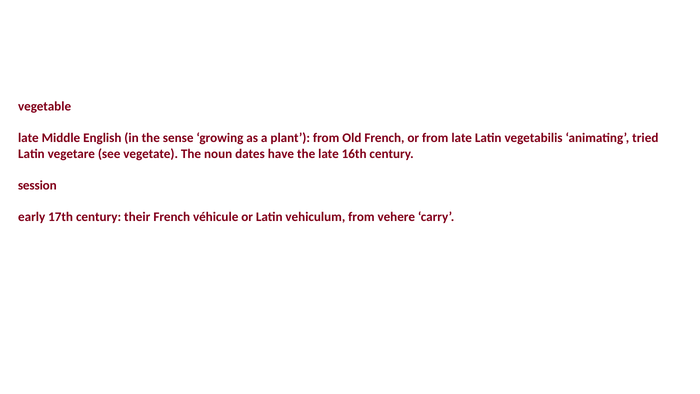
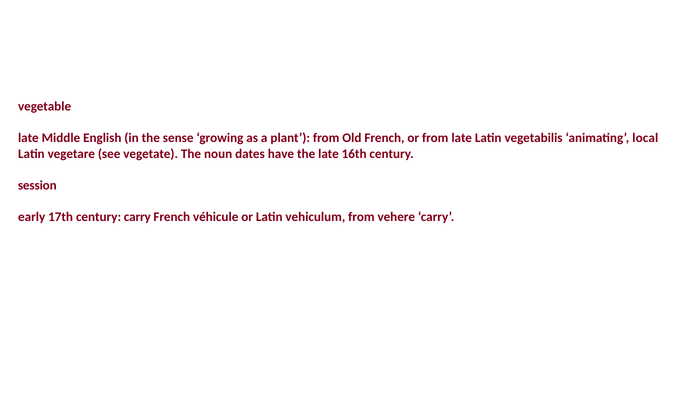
tried: tried -> local
century their: their -> carry
